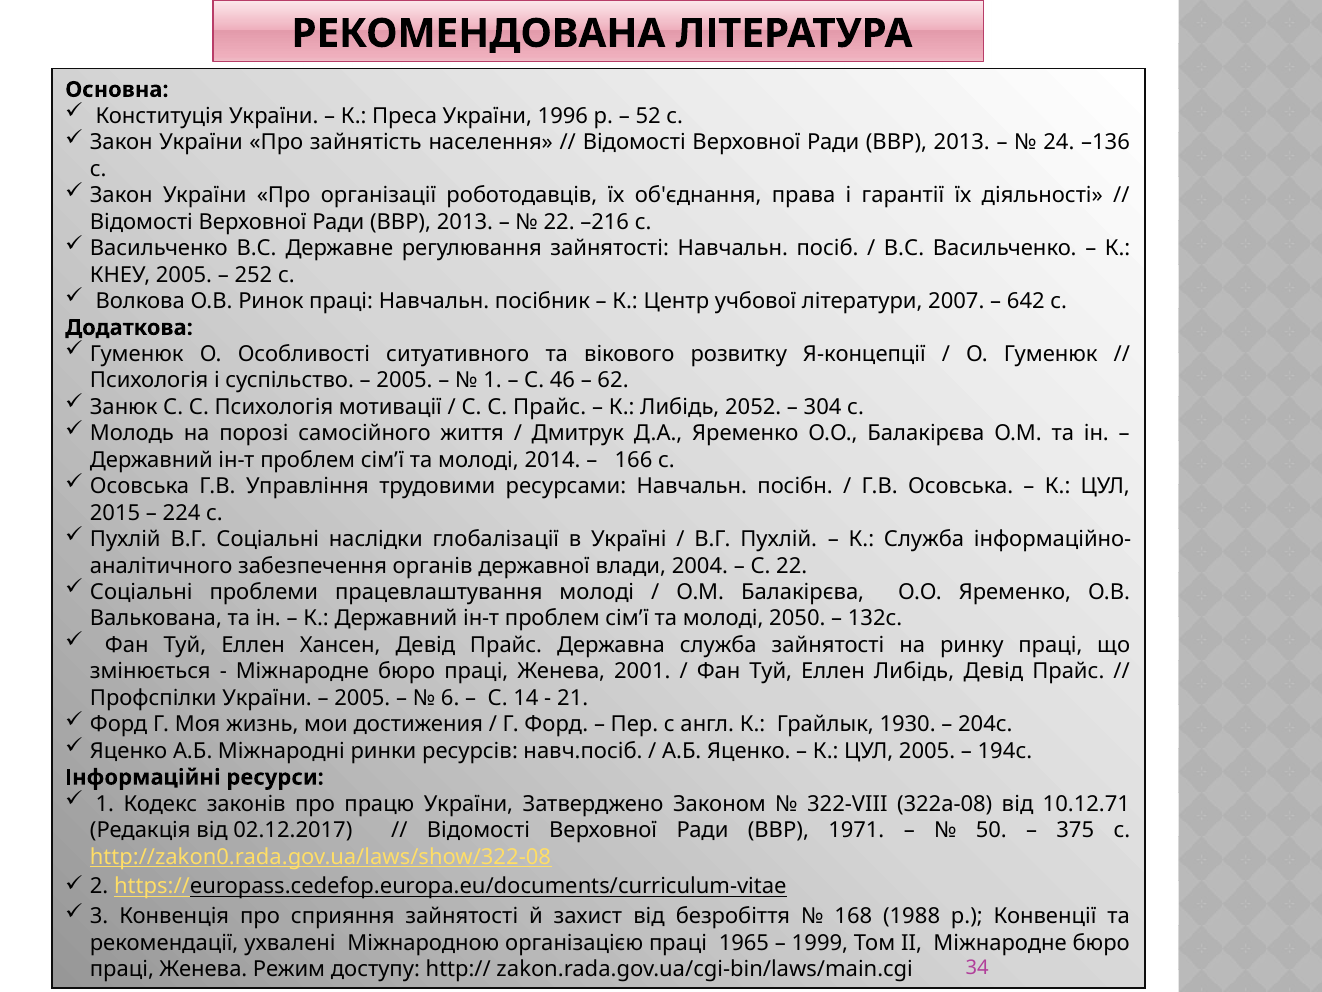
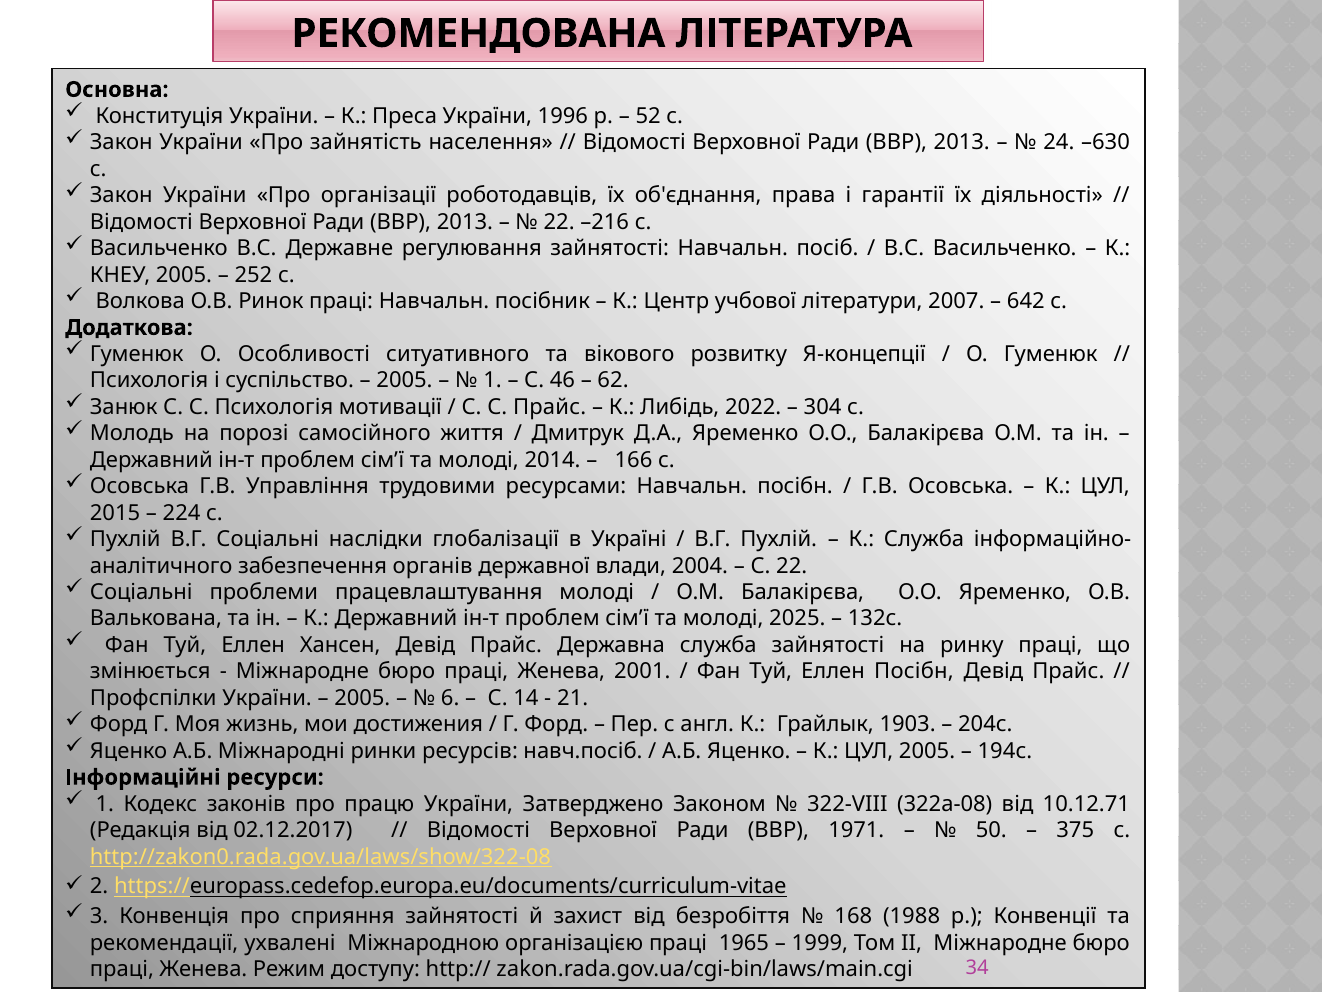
–136: –136 -> –630
2052: 2052 -> 2022
2050: 2050 -> 2025
Еллен Либідь: Либідь -> Посібн
1930: 1930 -> 1903
